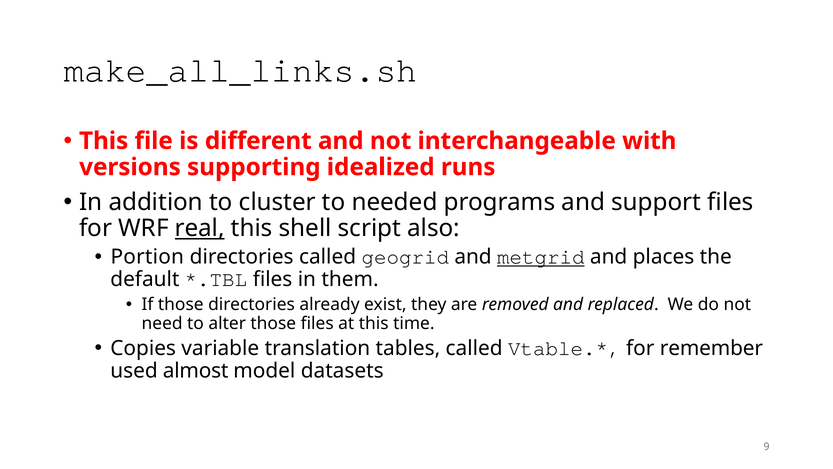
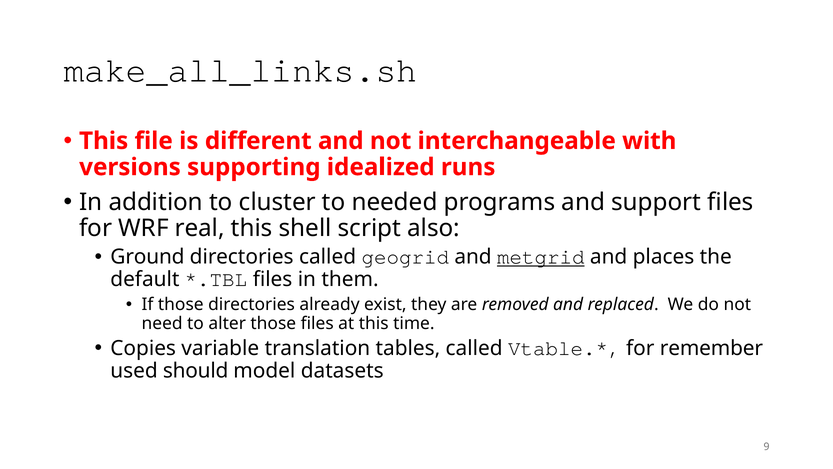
real underline: present -> none
Portion: Portion -> Ground
almost: almost -> should
